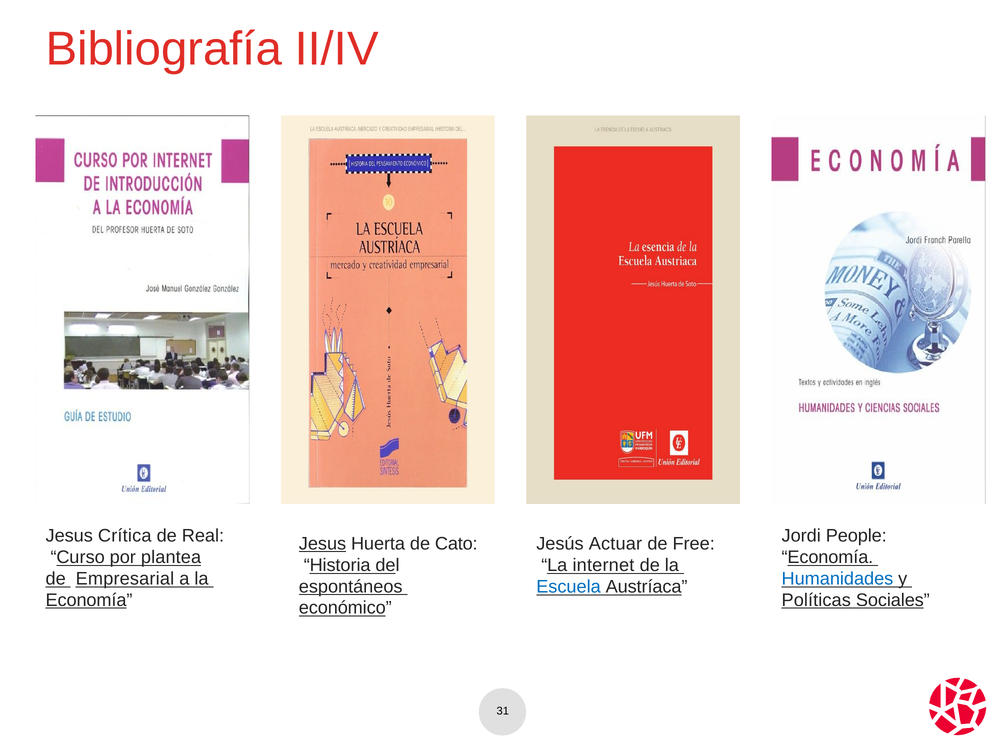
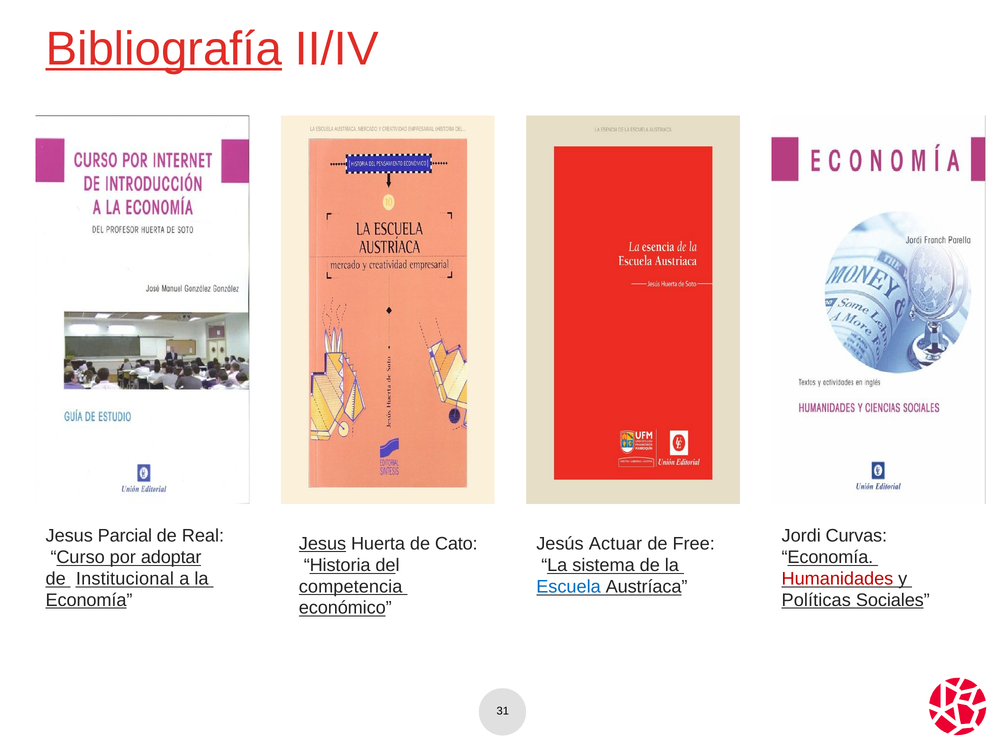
Bibliografía underline: none -> present
Crítica: Crítica -> Parcial
People: People -> Curvas
plantea: plantea -> adoptar
internet: internet -> sistema
Empresarial: Empresarial -> Institucional
Humanidades colour: blue -> red
espontáneos: espontáneos -> competencia
